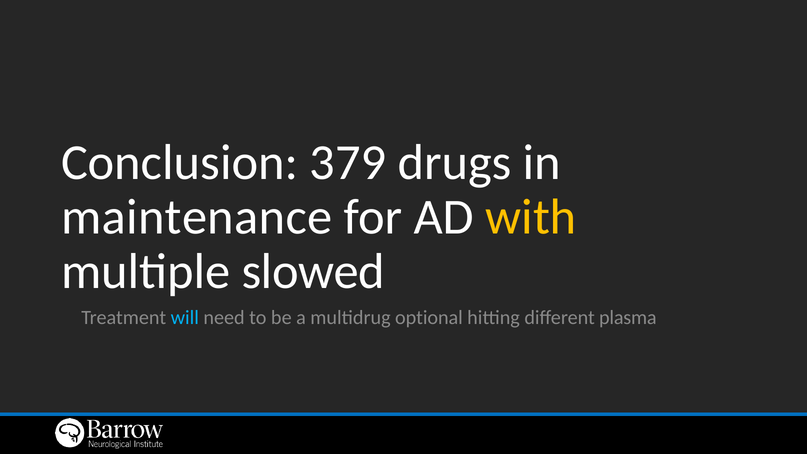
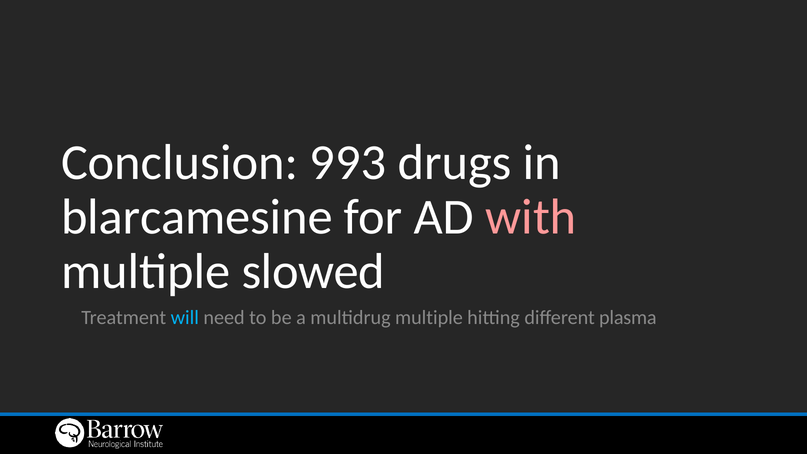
379: 379 -> 993
maintenance: maintenance -> blarcamesine
with colour: yellow -> pink
multidrug optional: optional -> multiple
